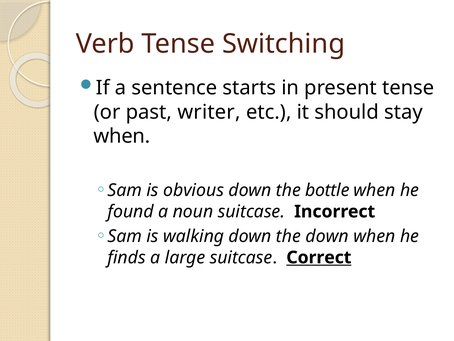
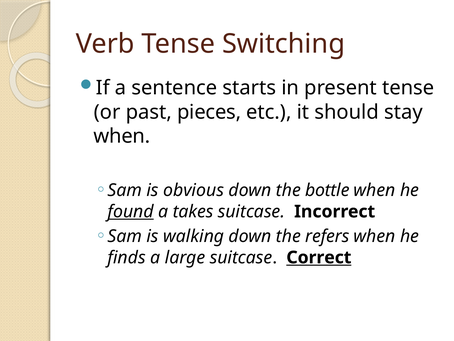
writer: writer -> pieces
found underline: none -> present
noun: noun -> takes
the down: down -> refers
